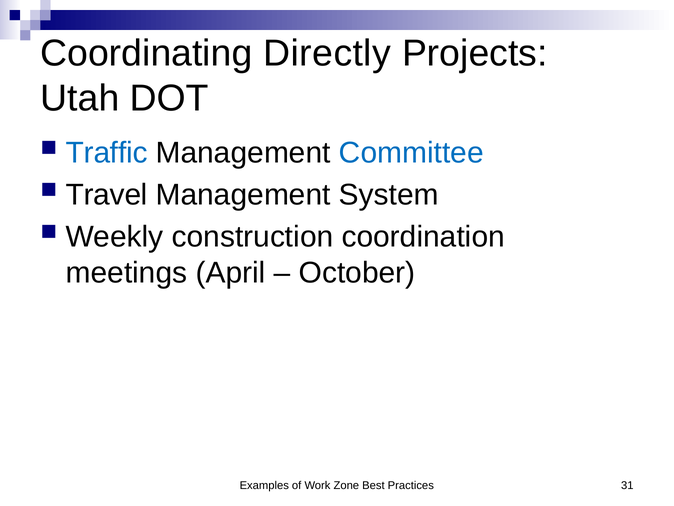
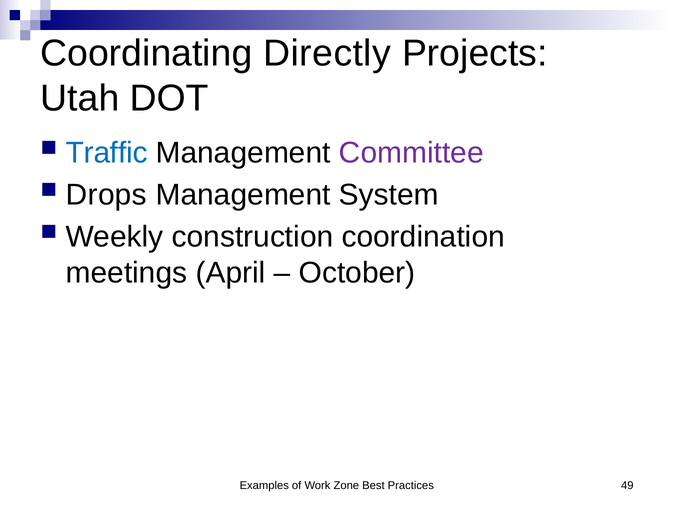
Committee colour: blue -> purple
Travel: Travel -> Drops
31: 31 -> 49
